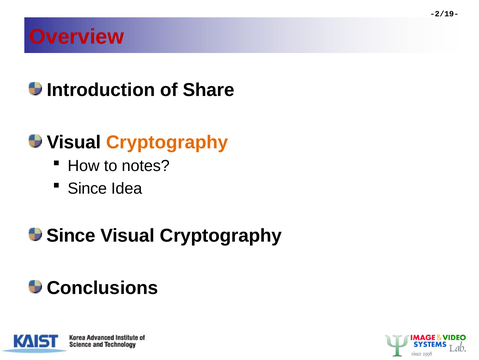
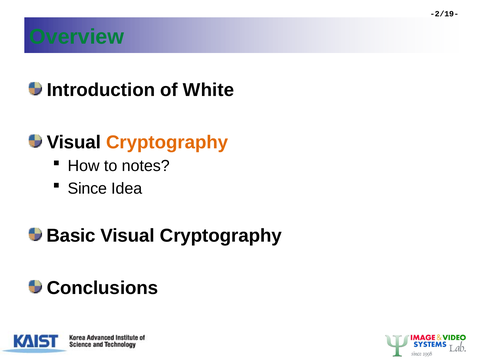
Overview colour: red -> green
Share: Share -> White
Since at (71, 235): Since -> Basic
